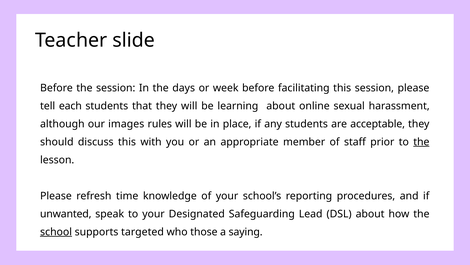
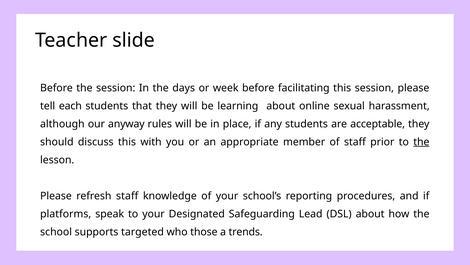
images: images -> anyway
refresh time: time -> staff
unwanted: unwanted -> platforms
school underline: present -> none
saying: saying -> trends
